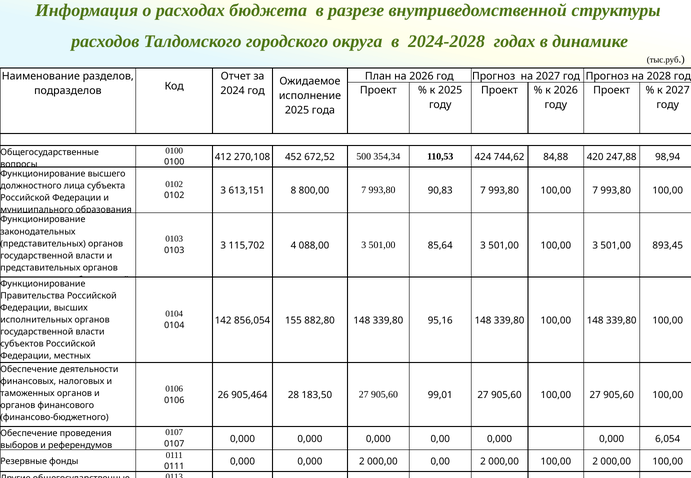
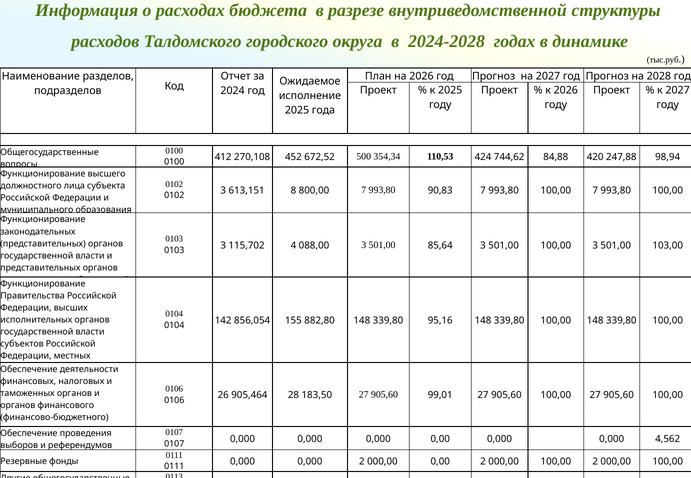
893,45: 893,45 -> 103,00
6,054: 6,054 -> 4,562
